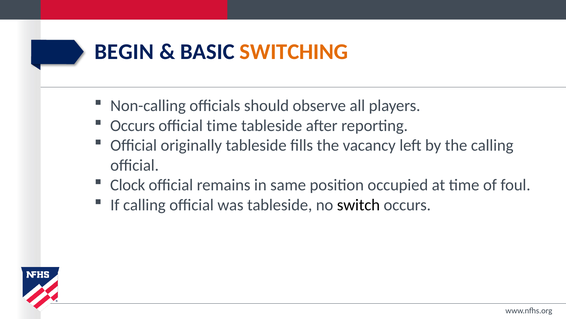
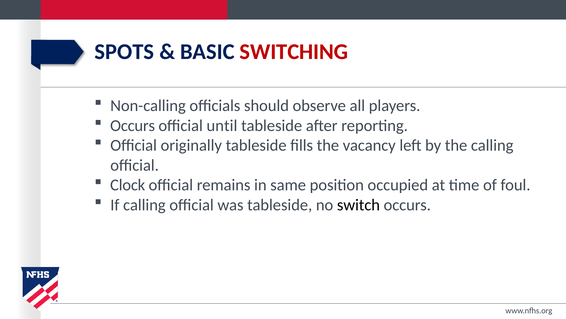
BEGIN: BEGIN -> SPOTS
SWITCHING colour: orange -> red
official time: time -> until
